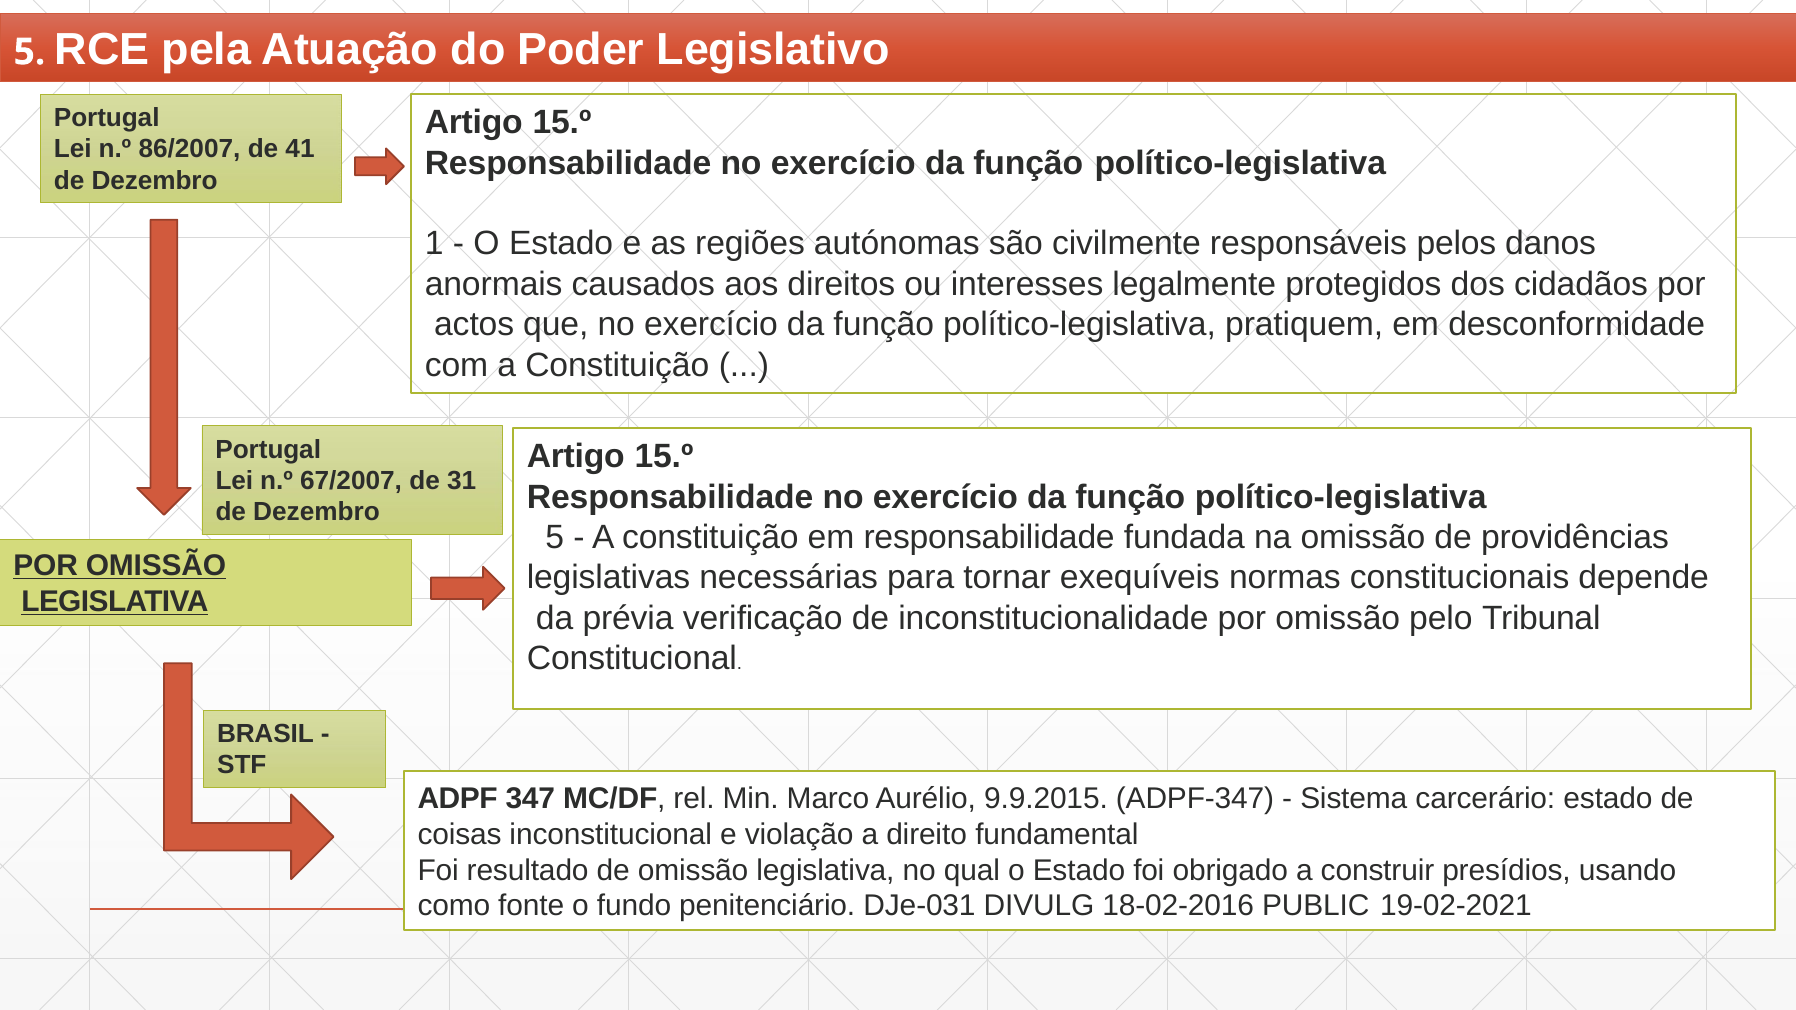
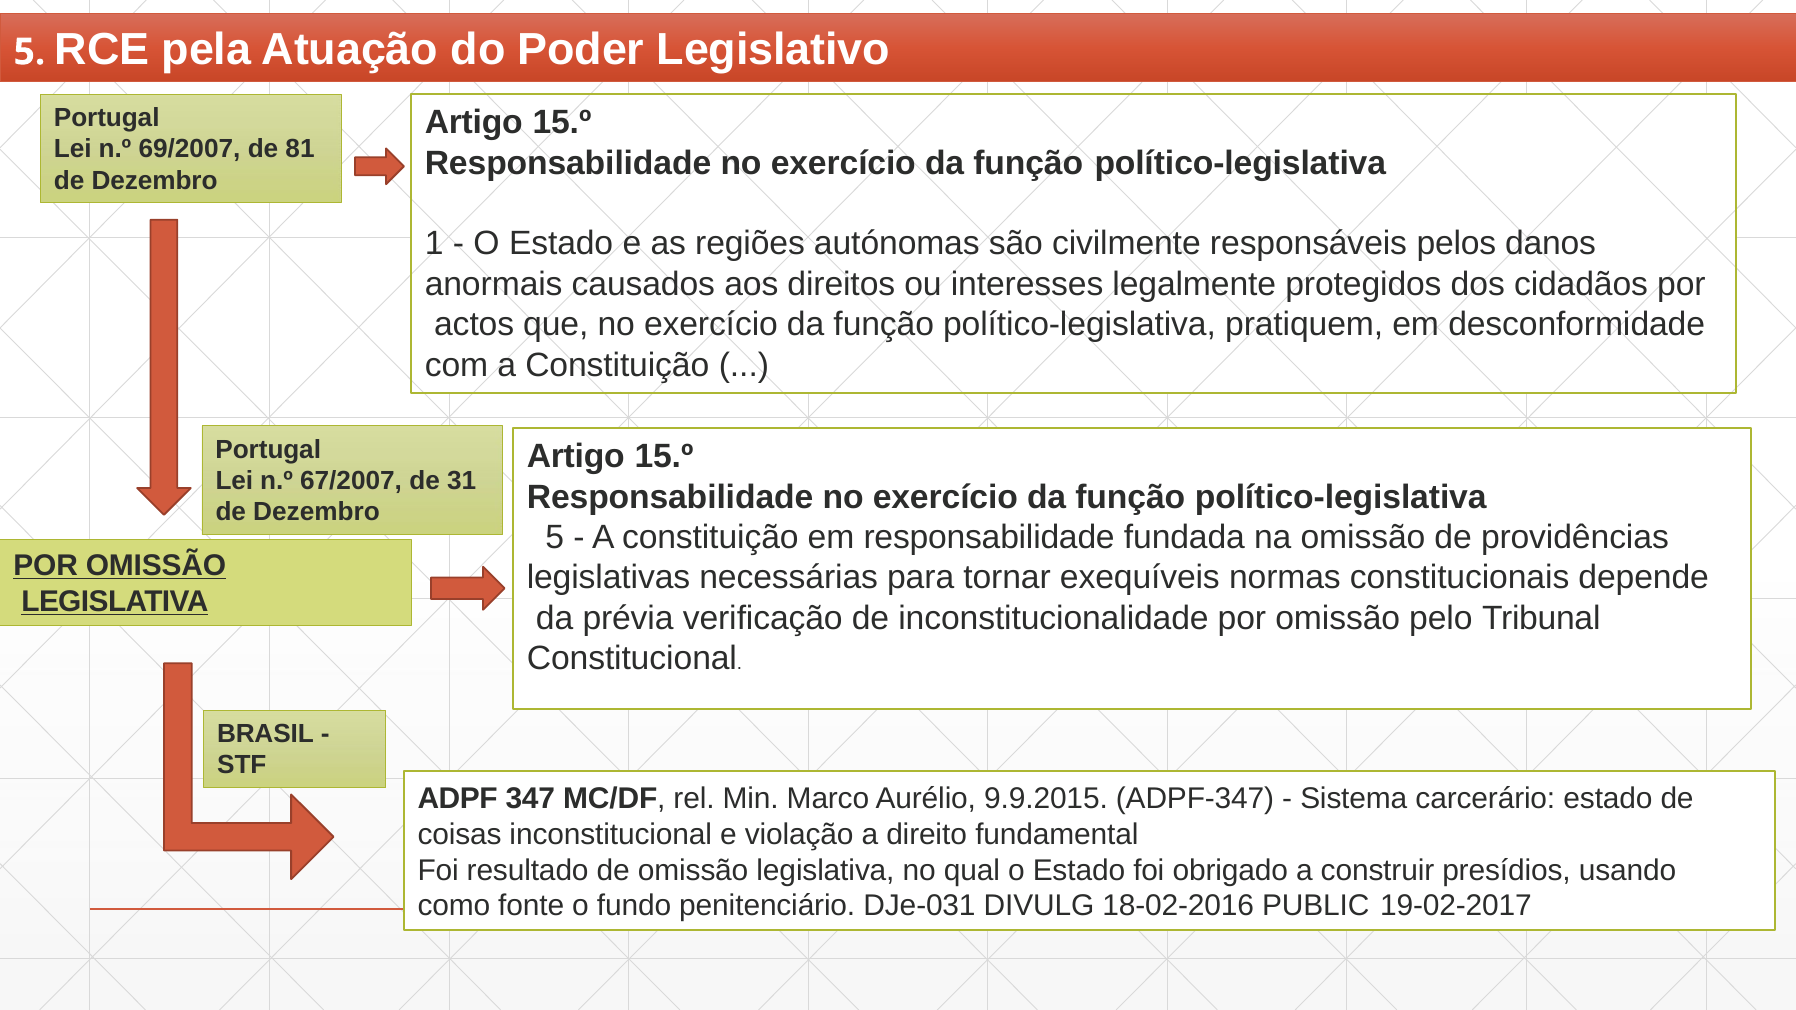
86/2007: 86/2007 -> 69/2007
41: 41 -> 81
19-02-2021: 19-02-2021 -> 19-02-2017
